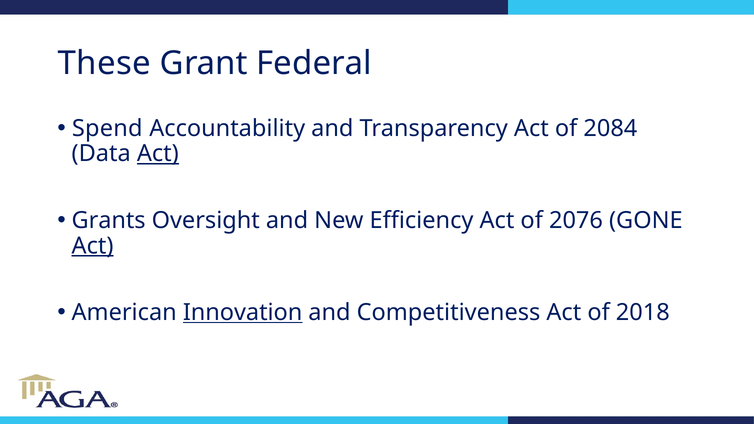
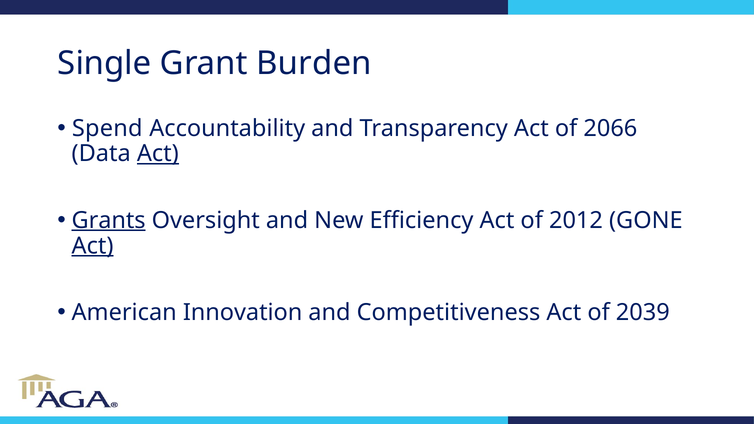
These: These -> Single
Federal: Federal -> Burden
2084: 2084 -> 2066
Grants underline: none -> present
2076: 2076 -> 2012
Innovation underline: present -> none
2018: 2018 -> 2039
